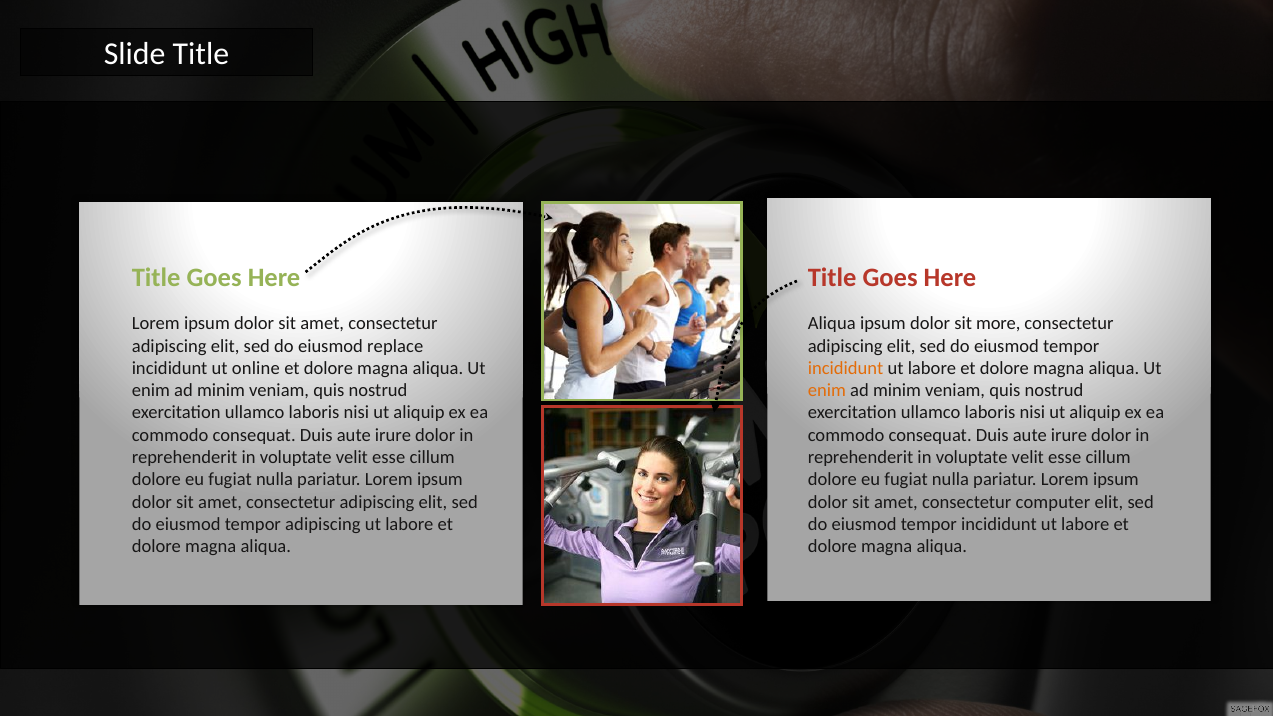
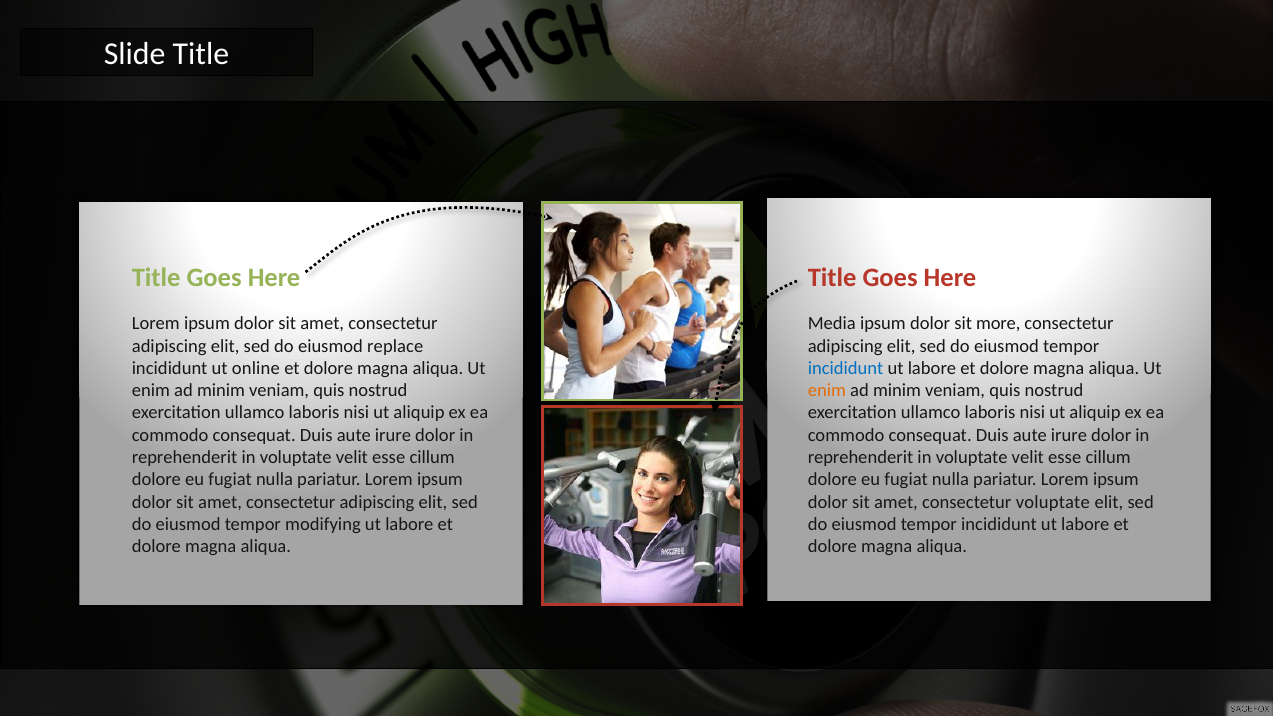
Aliqua at (832, 324): Aliqua -> Media
incididunt at (846, 368) colour: orange -> blue
consectetur computer: computer -> voluptate
tempor adipiscing: adipiscing -> modifying
